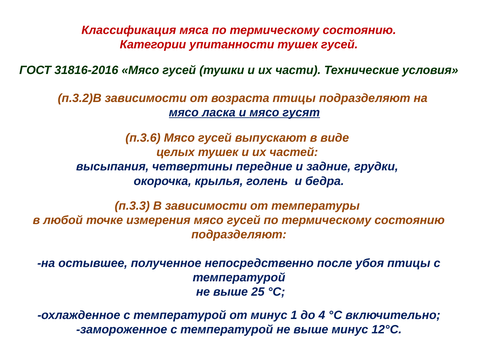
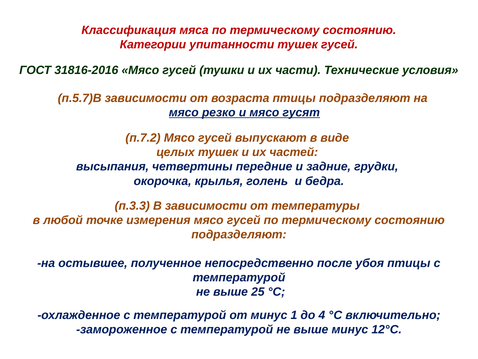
п.3.2)В: п.3.2)В -> п.5.7)В
ласка: ласка -> резко
п.3.6: п.3.6 -> п.7.2
